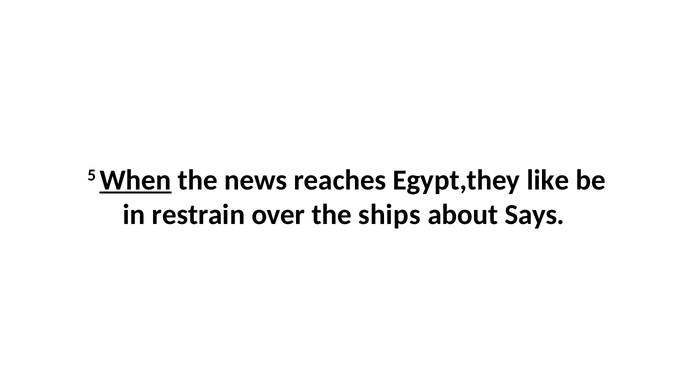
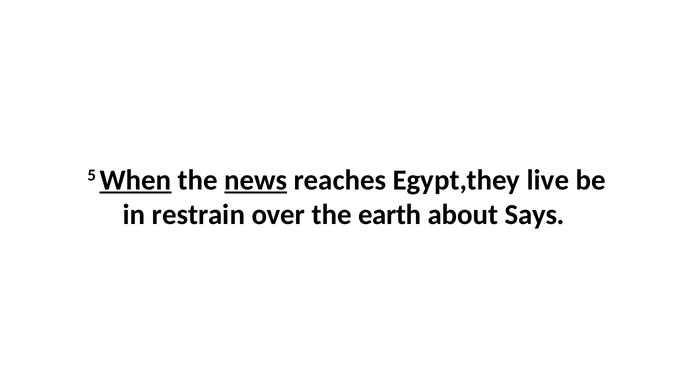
news underline: none -> present
like: like -> live
ships: ships -> earth
